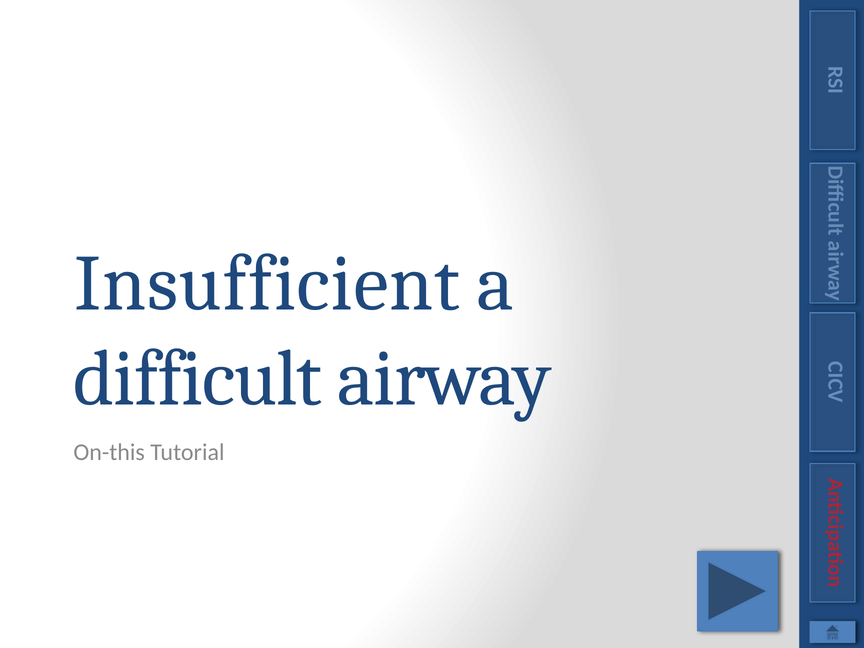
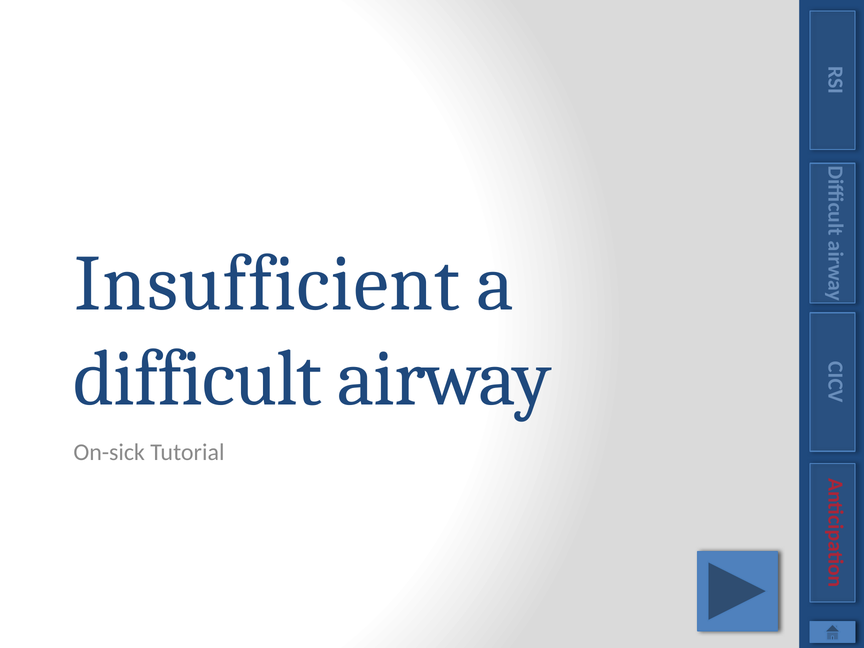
On-this: On-this -> On-sick
